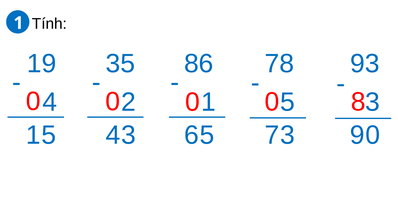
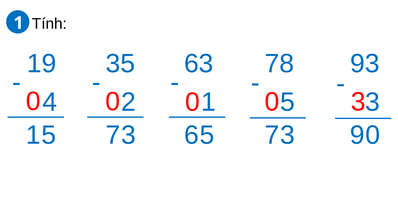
86: 86 -> 63
0 8: 8 -> 3
1 4: 4 -> 7
